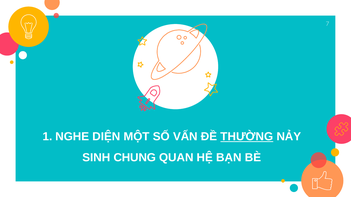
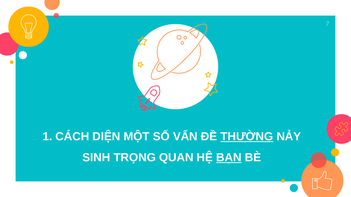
NGHE: NGHE -> CÁCH
CHUNG: CHUNG -> TRỌNG
BẠN underline: none -> present
